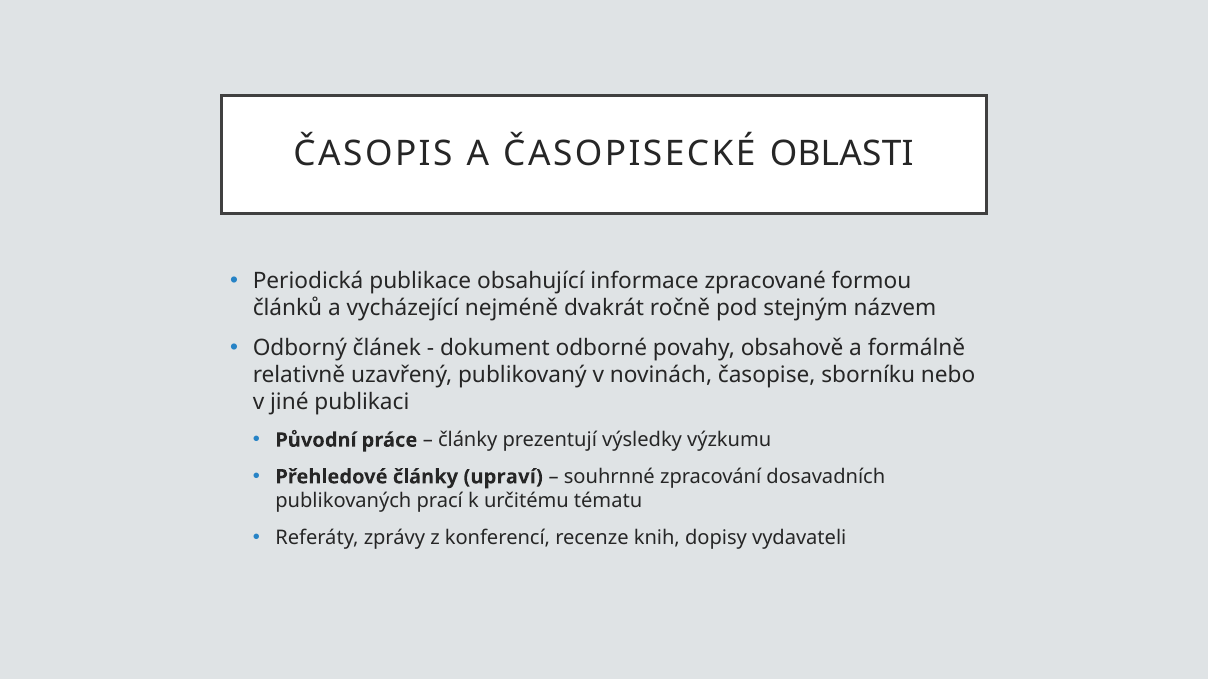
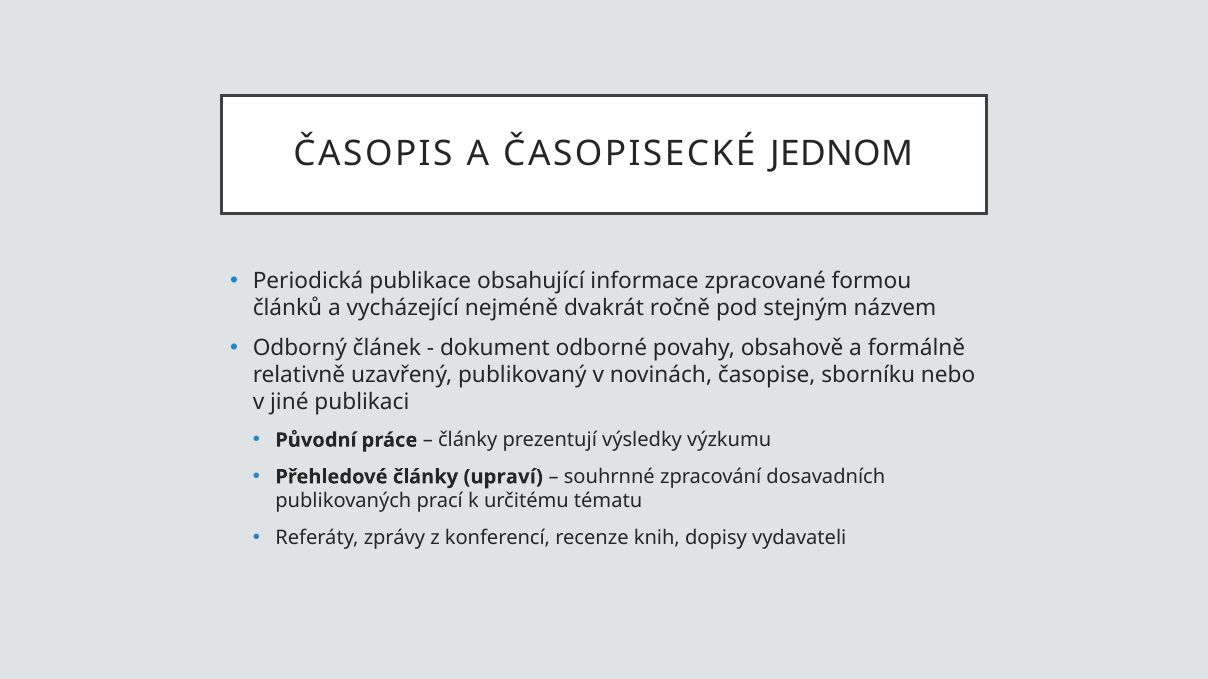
OBLASTI: OBLASTI -> JEDNOM
